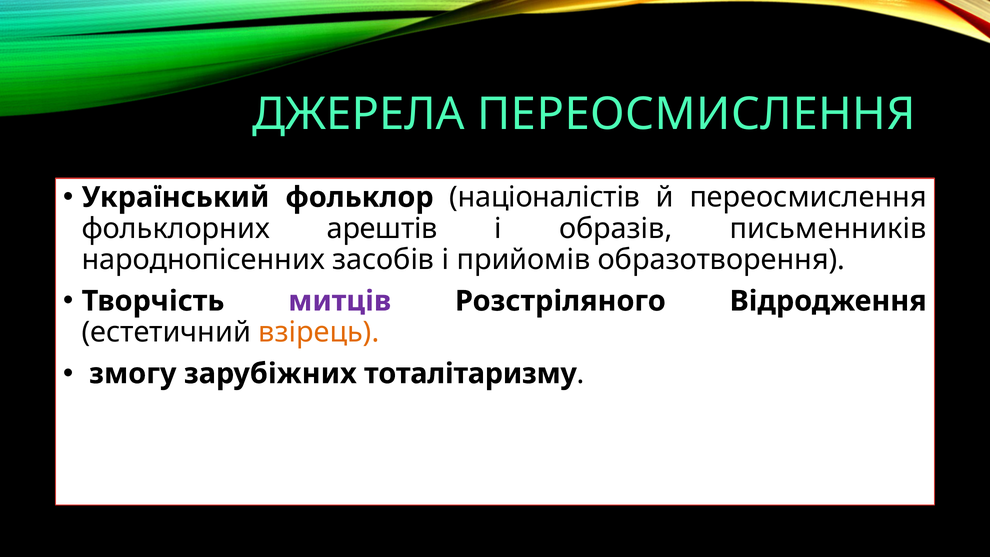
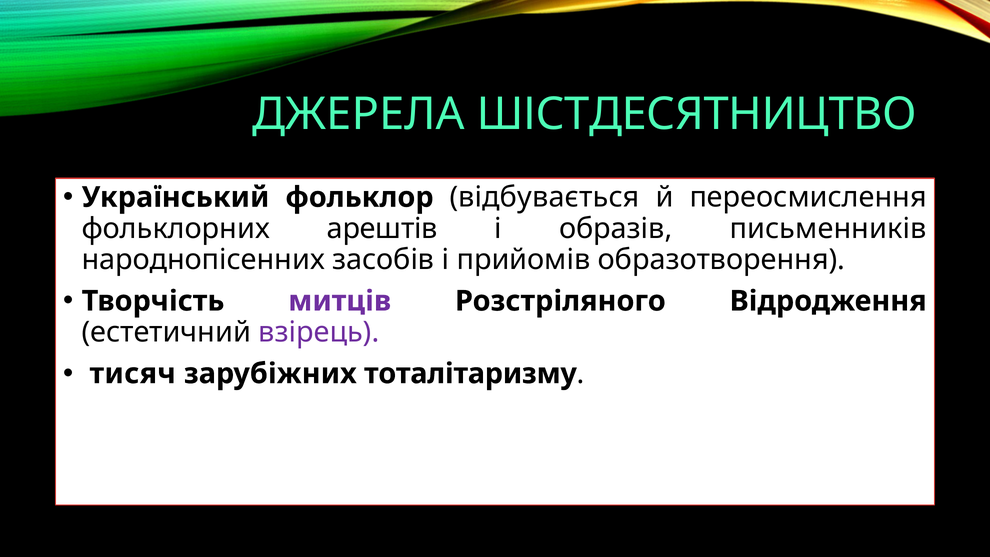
ДЖЕРЕЛА ПЕРЕОСМИСЛЕННЯ: ПЕРЕОСМИСЛЕННЯ -> ШІСТДЕСЯТНИЦТВО
націоналістів: націоналістів -> відбувається
взірець colour: orange -> purple
змогу: змогу -> тисяч
